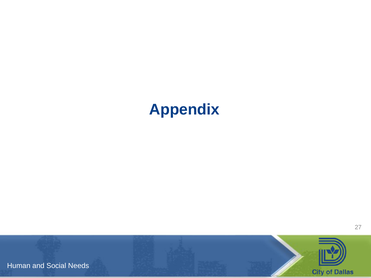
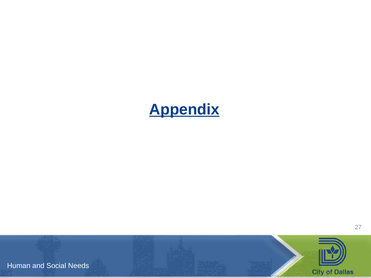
Appendix underline: none -> present
